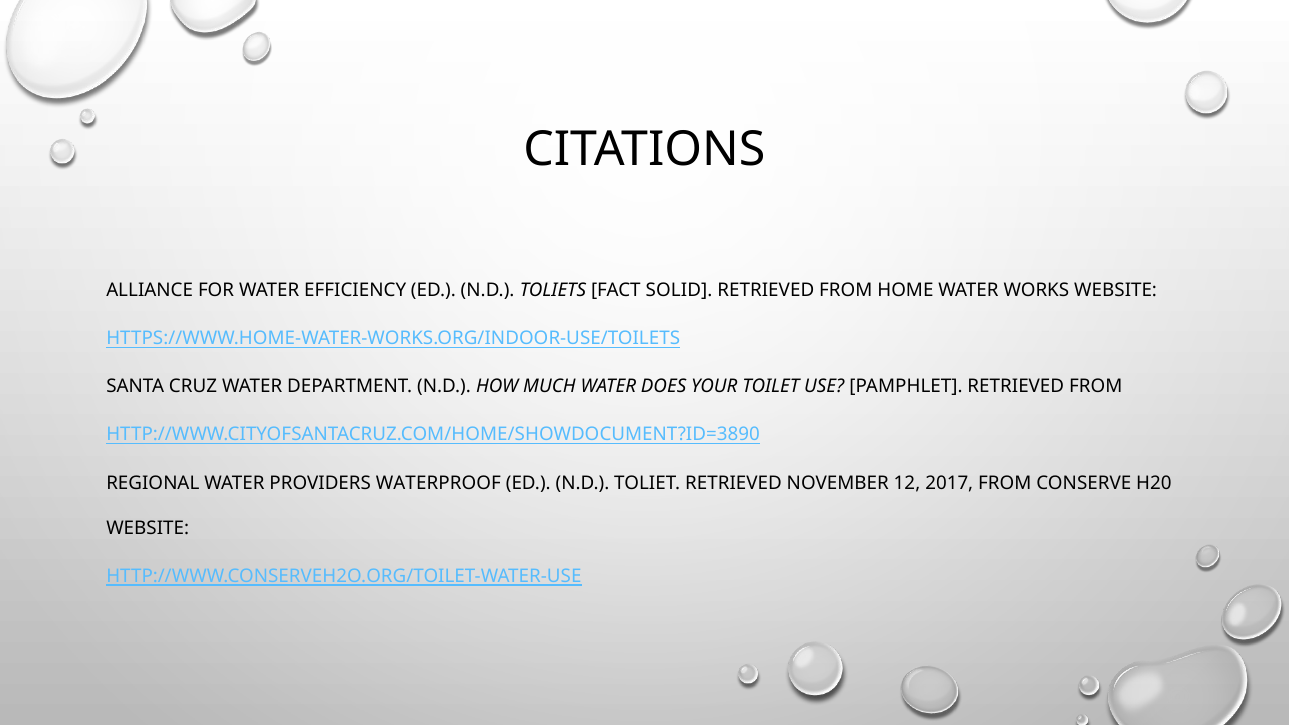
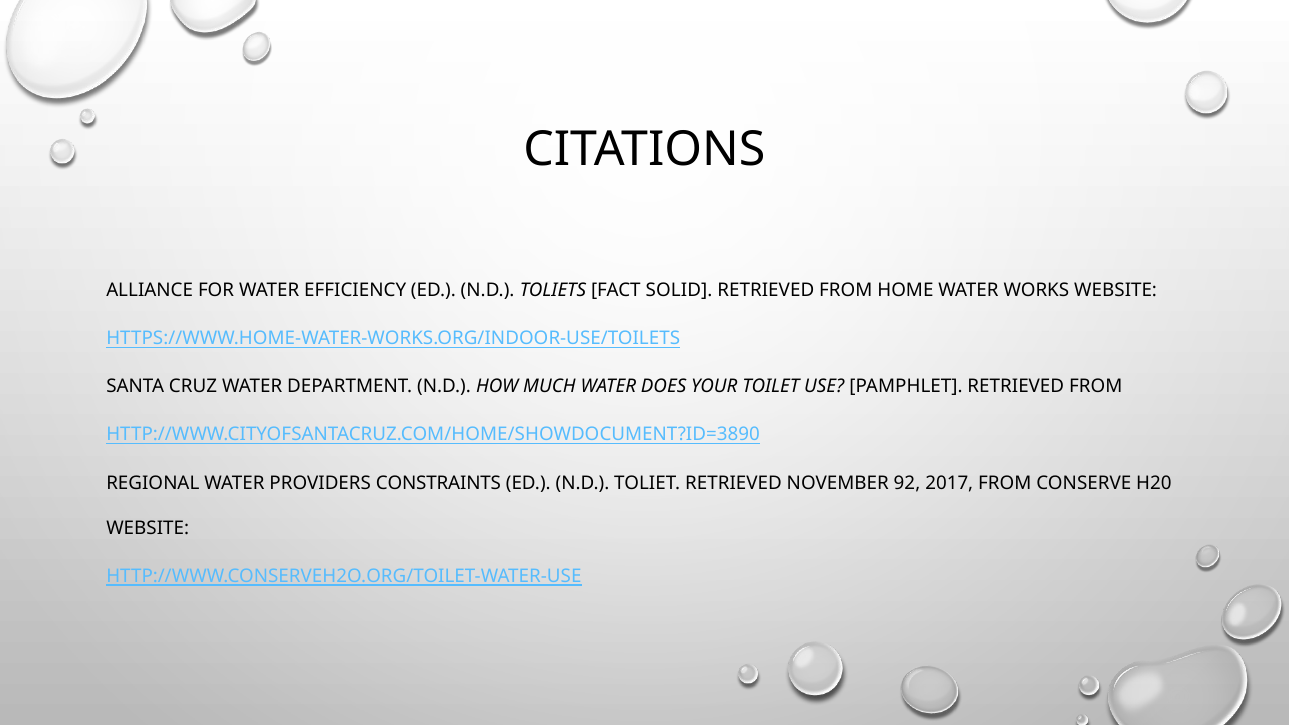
WATERPROOF: WATERPROOF -> CONSTRAINTS
12: 12 -> 92
